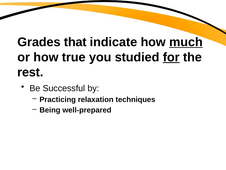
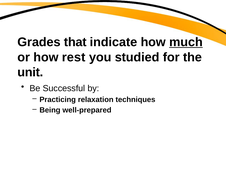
true: true -> rest
for underline: present -> none
rest: rest -> unit
